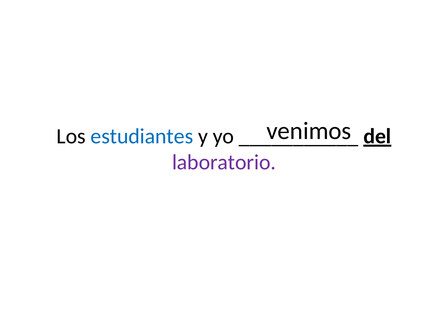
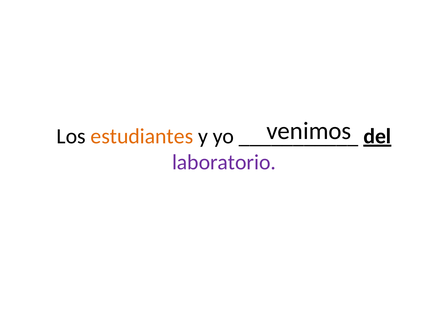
estudiantes colour: blue -> orange
